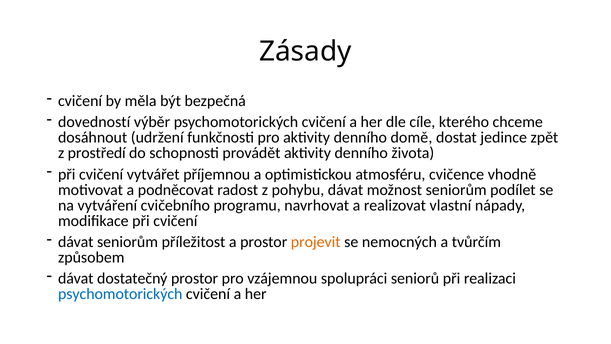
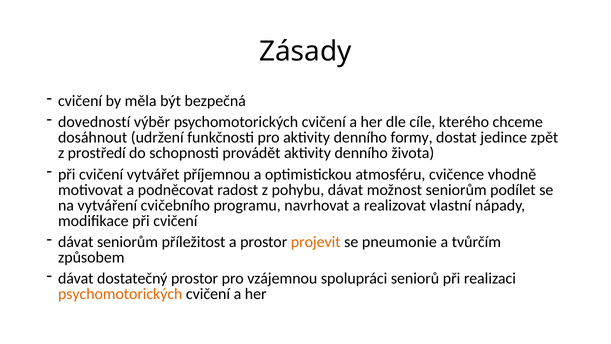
domě: domě -> formy
nemocných: nemocných -> pneumonie
psychomotorických at (120, 294) colour: blue -> orange
